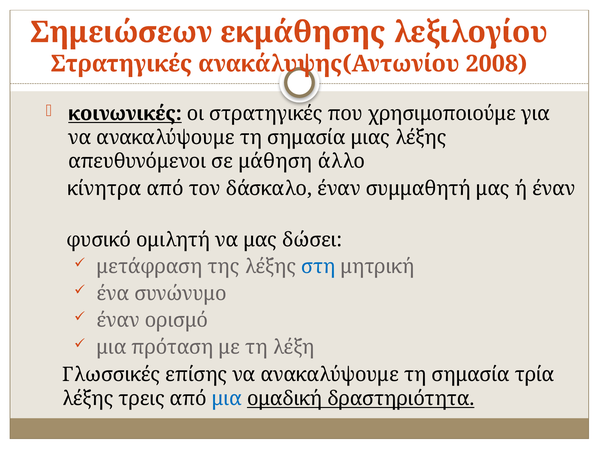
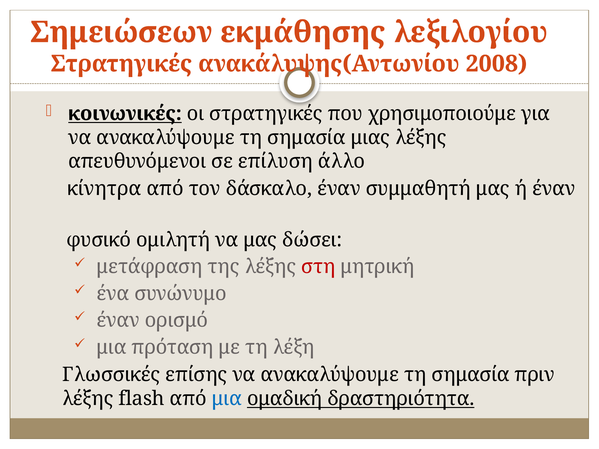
μάθηση: μάθηση -> επίλυση
στη colour: blue -> red
τρία: τρία -> πριν
τρεις: τρεις -> flash
